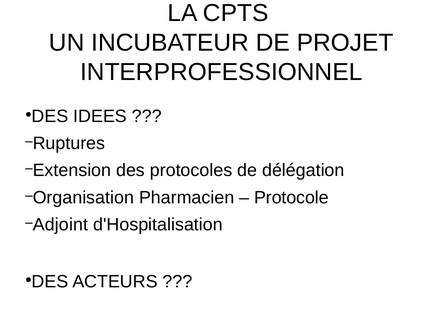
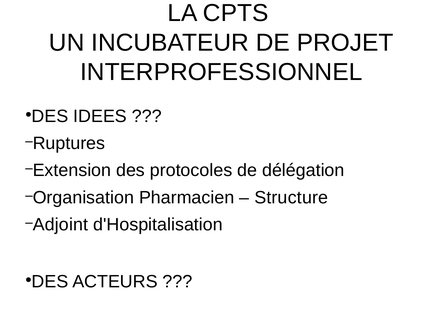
Protocole: Protocole -> Structure
